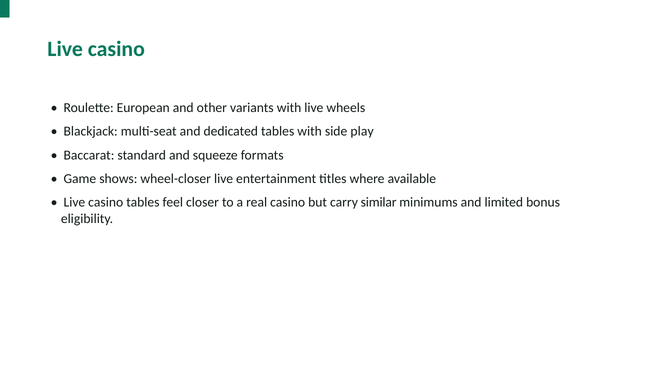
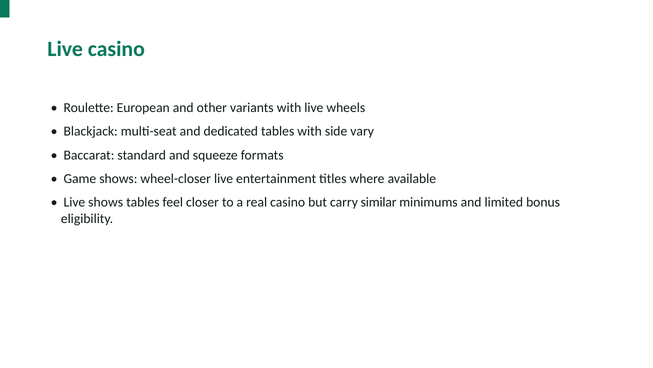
play: play -> vary
casino at (106, 202): casino -> shows
